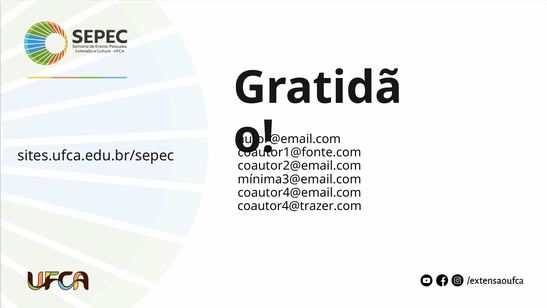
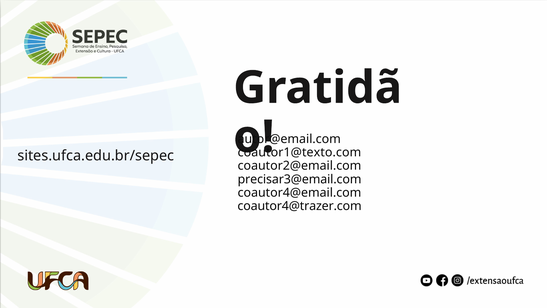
coautor1@fonte.com: coautor1@fonte.com -> coautor1@texto.com
mínima3@email.com: mínima3@email.com -> precisar3@email.com
